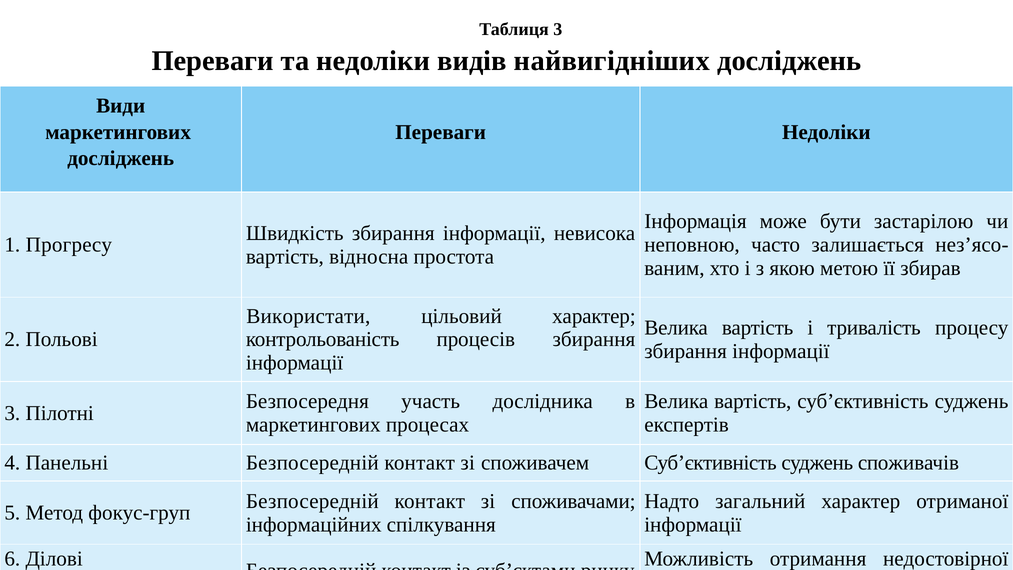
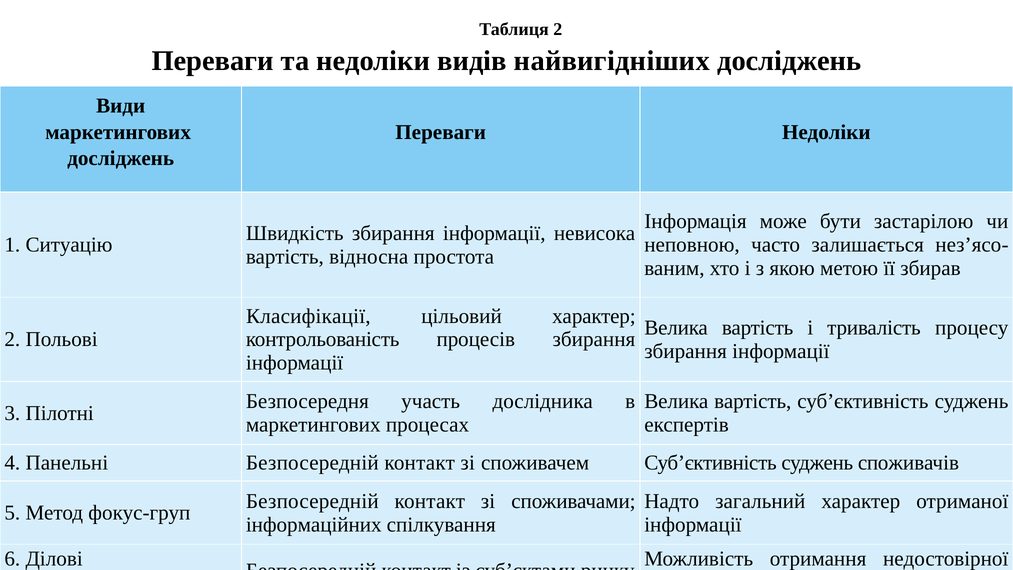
Таблиця 3: 3 -> 2
Прогресу: Прогресу -> Ситуацію
Використати: Використати -> Класифікації
